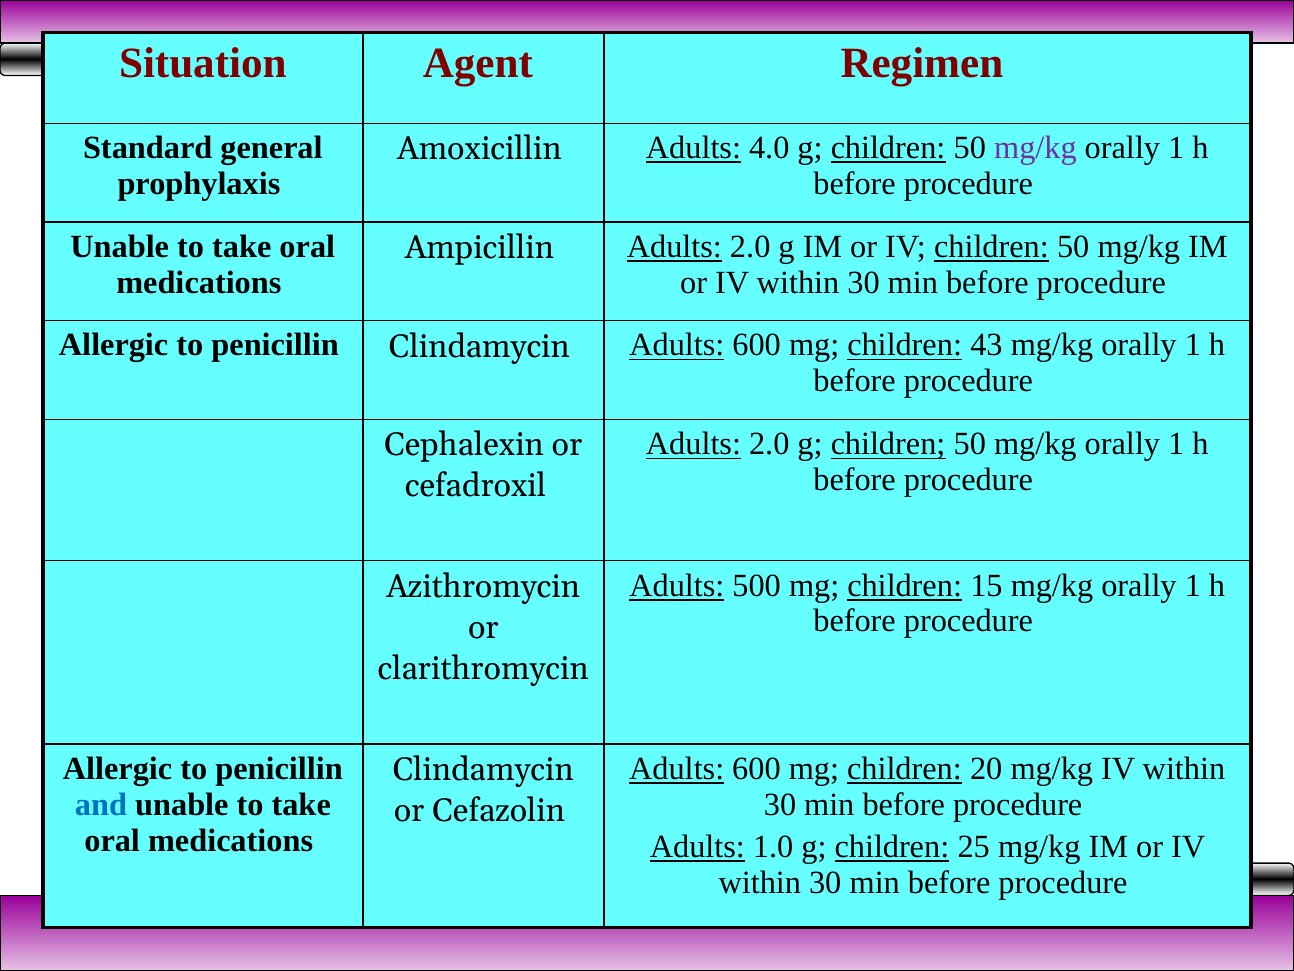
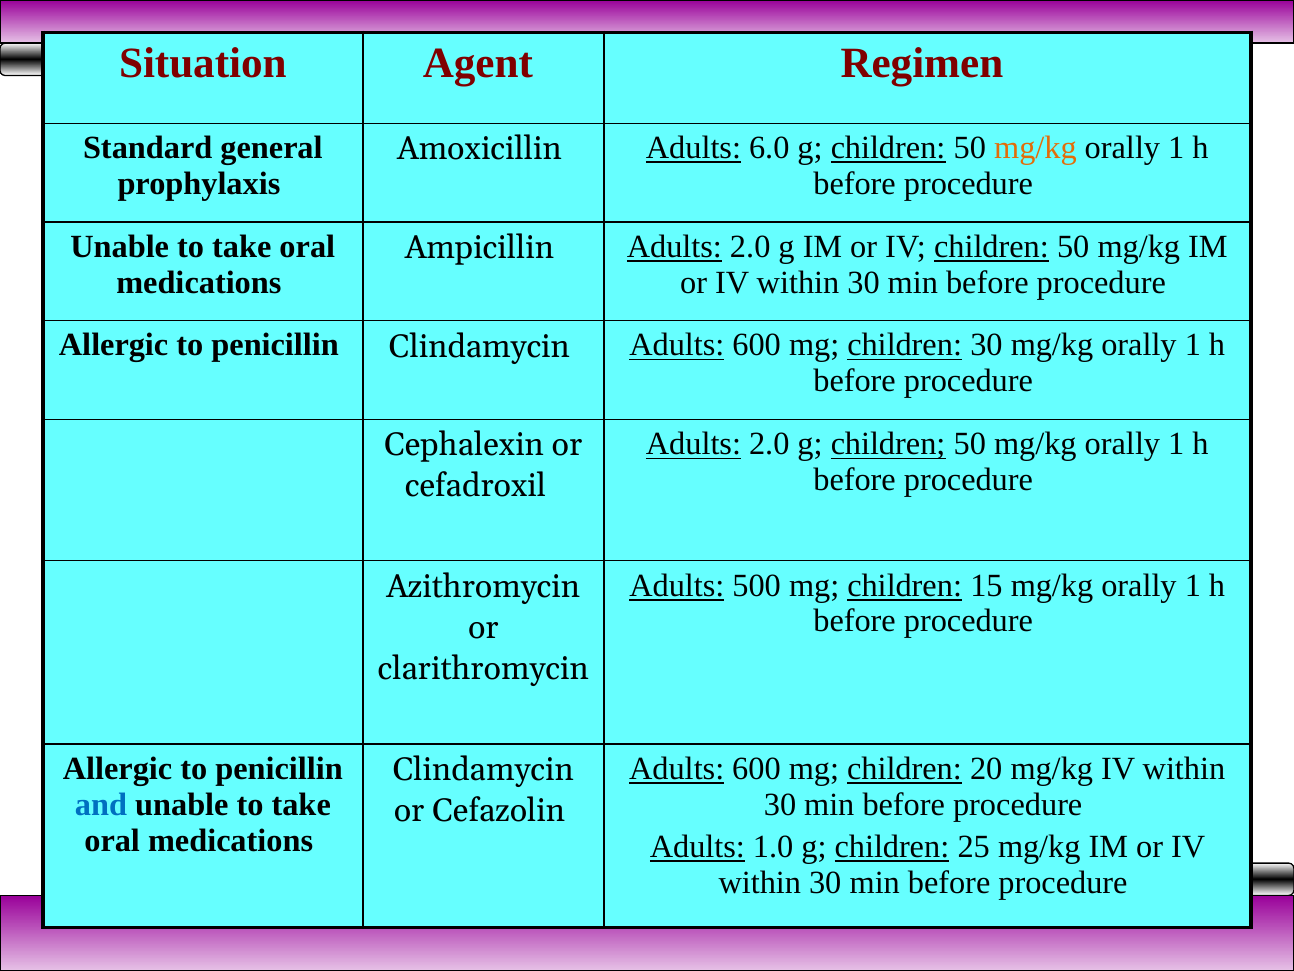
4.0: 4.0 -> 6.0
mg/kg at (1035, 148) colour: purple -> orange
children 43: 43 -> 30
